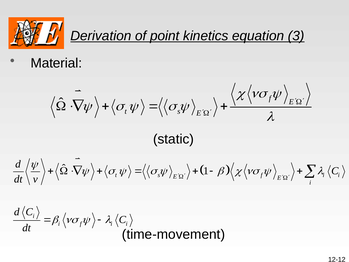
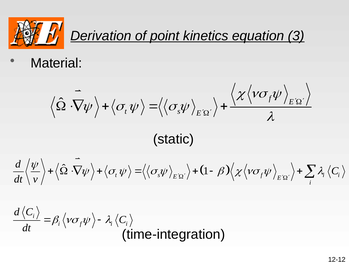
time-movement: time-movement -> time-integration
